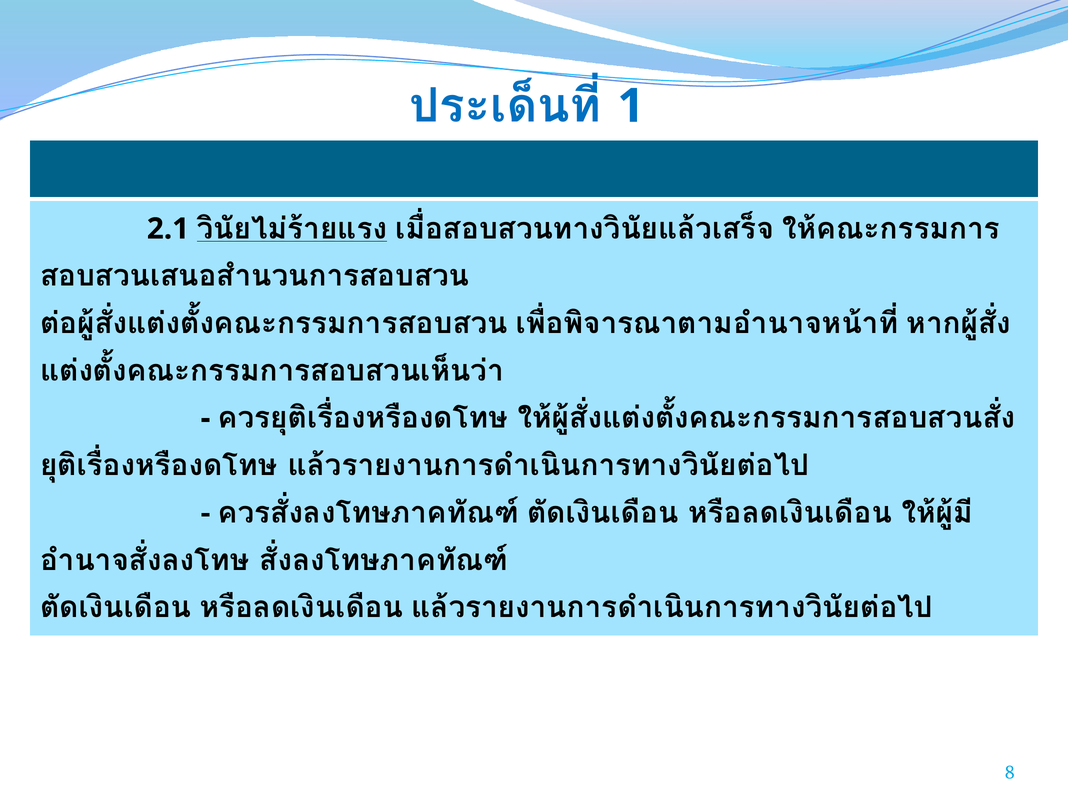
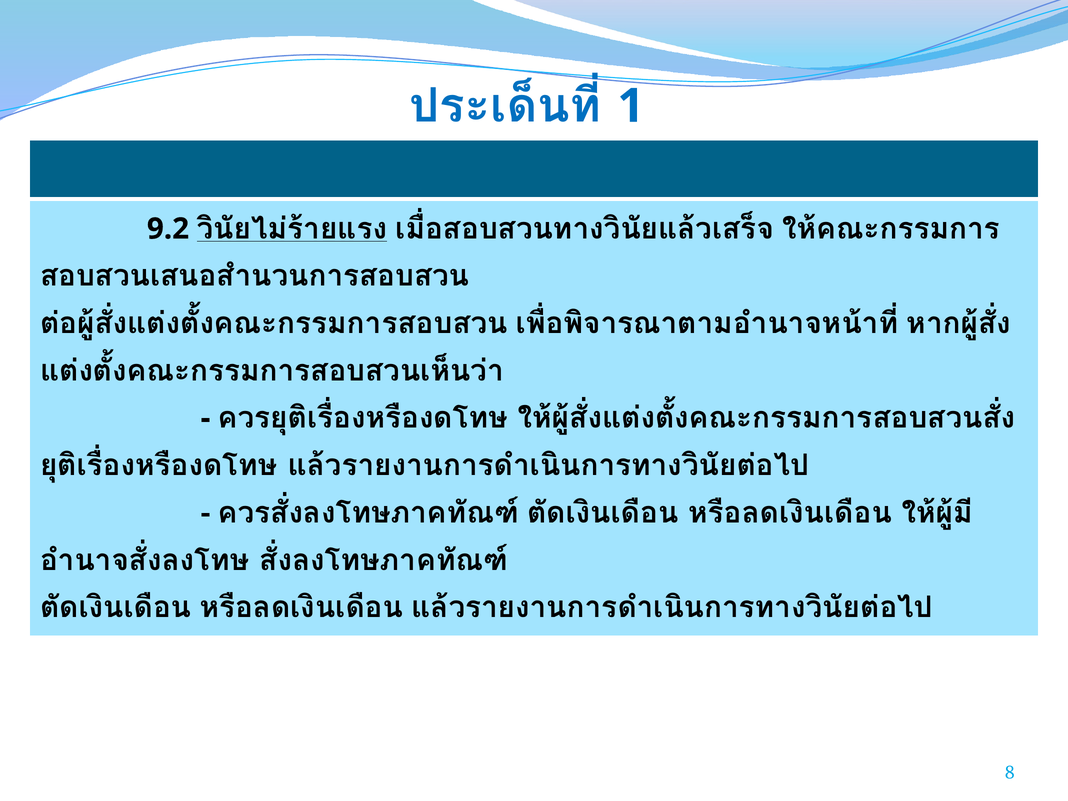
2.1: 2.1 -> 9.2
